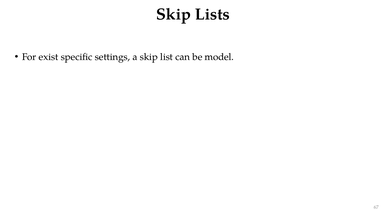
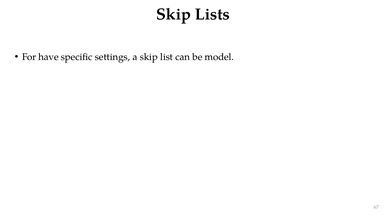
exist: exist -> have
